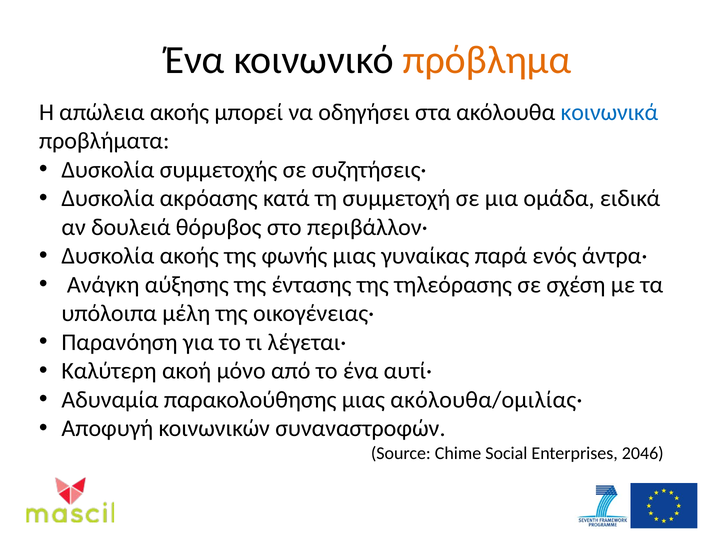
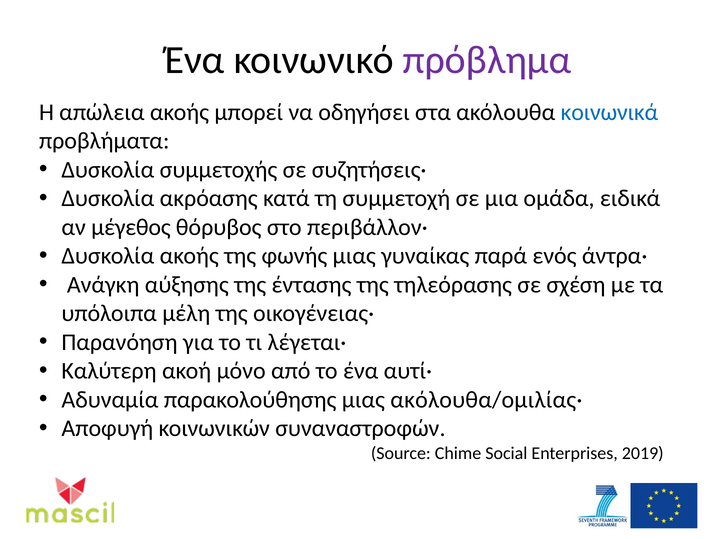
πρόβλημα colour: orange -> purple
δουλειά: δουλειά -> μέγεθος
2046: 2046 -> 2019
